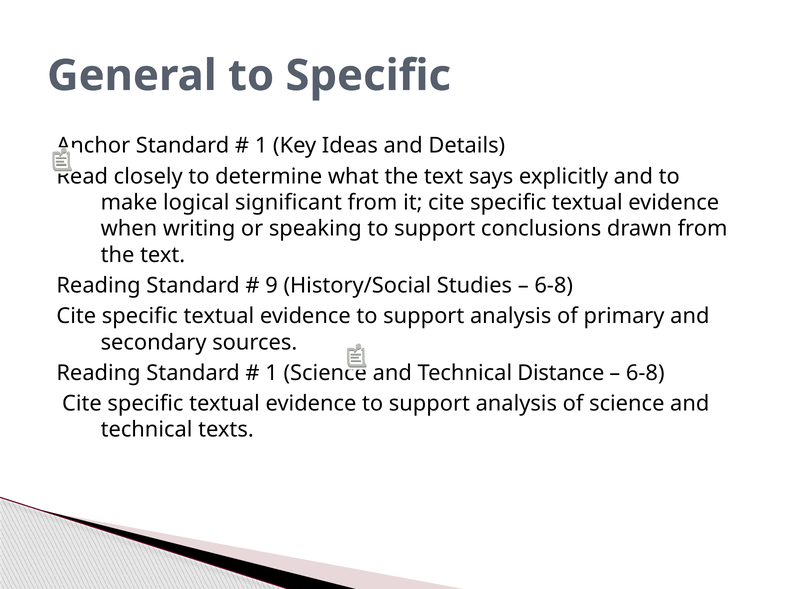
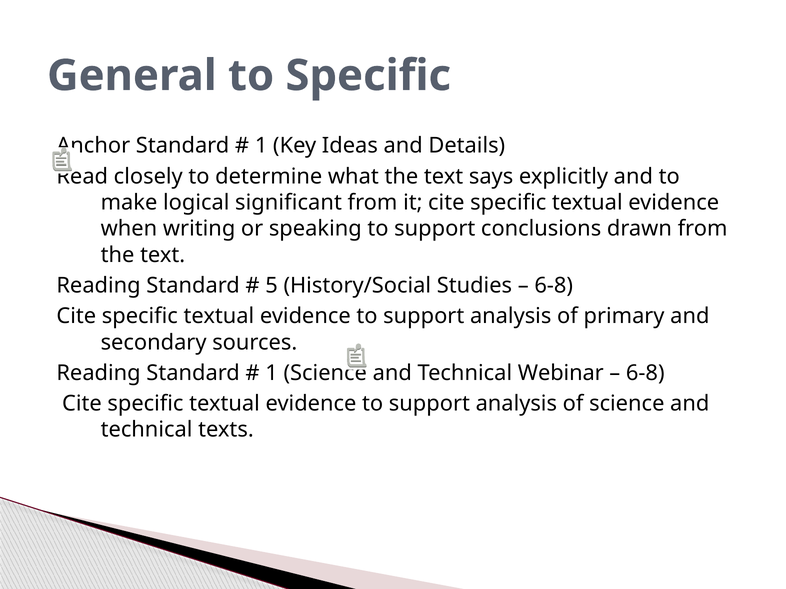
9: 9 -> 5
Distance: Distance -> Webinar
